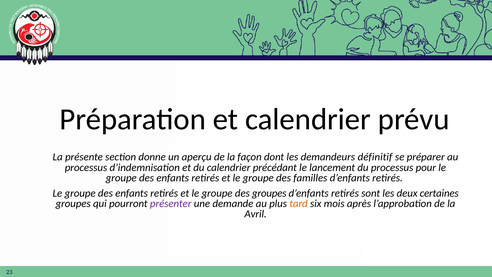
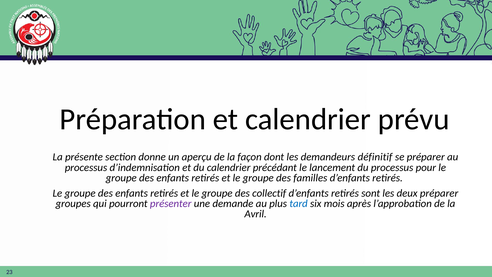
des groupes: groupes -> collectif
deux certaines: certaines -> préparer
tard colour: orange -> blue
